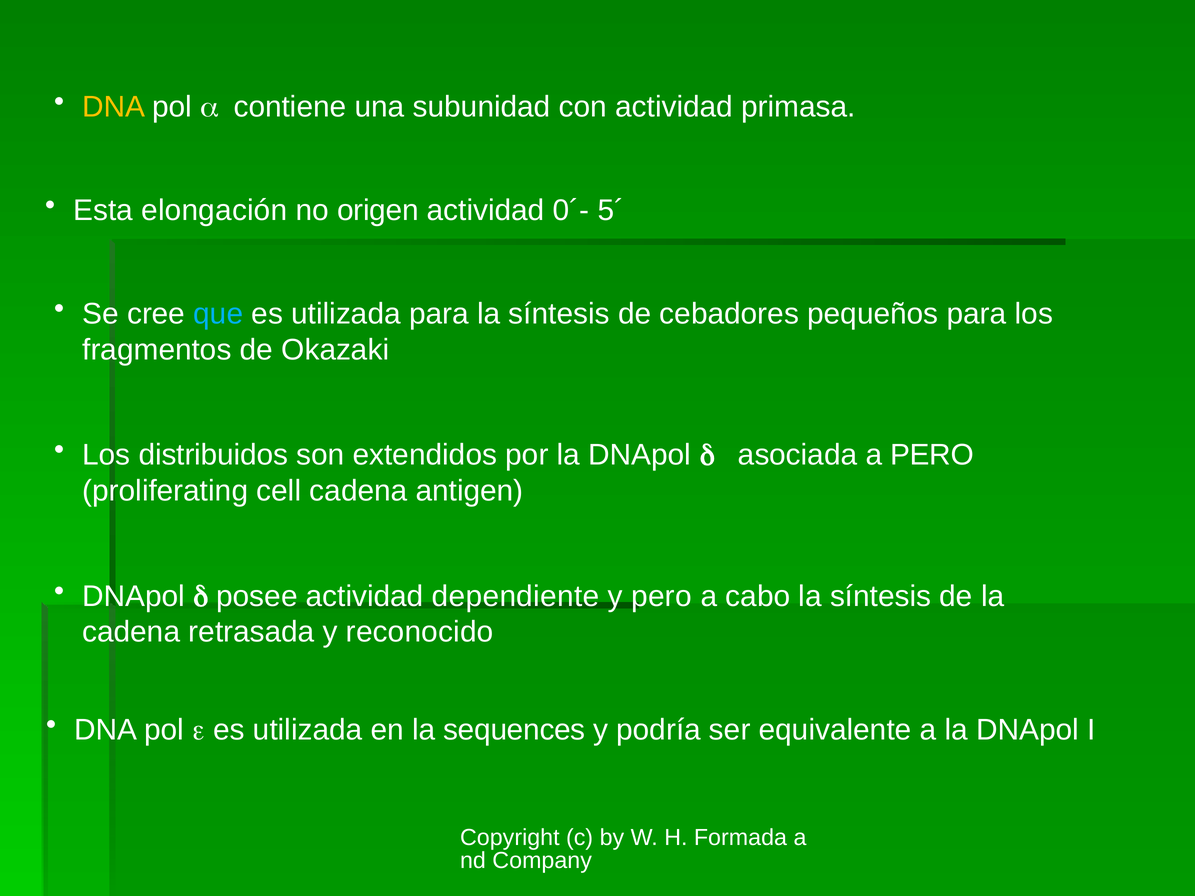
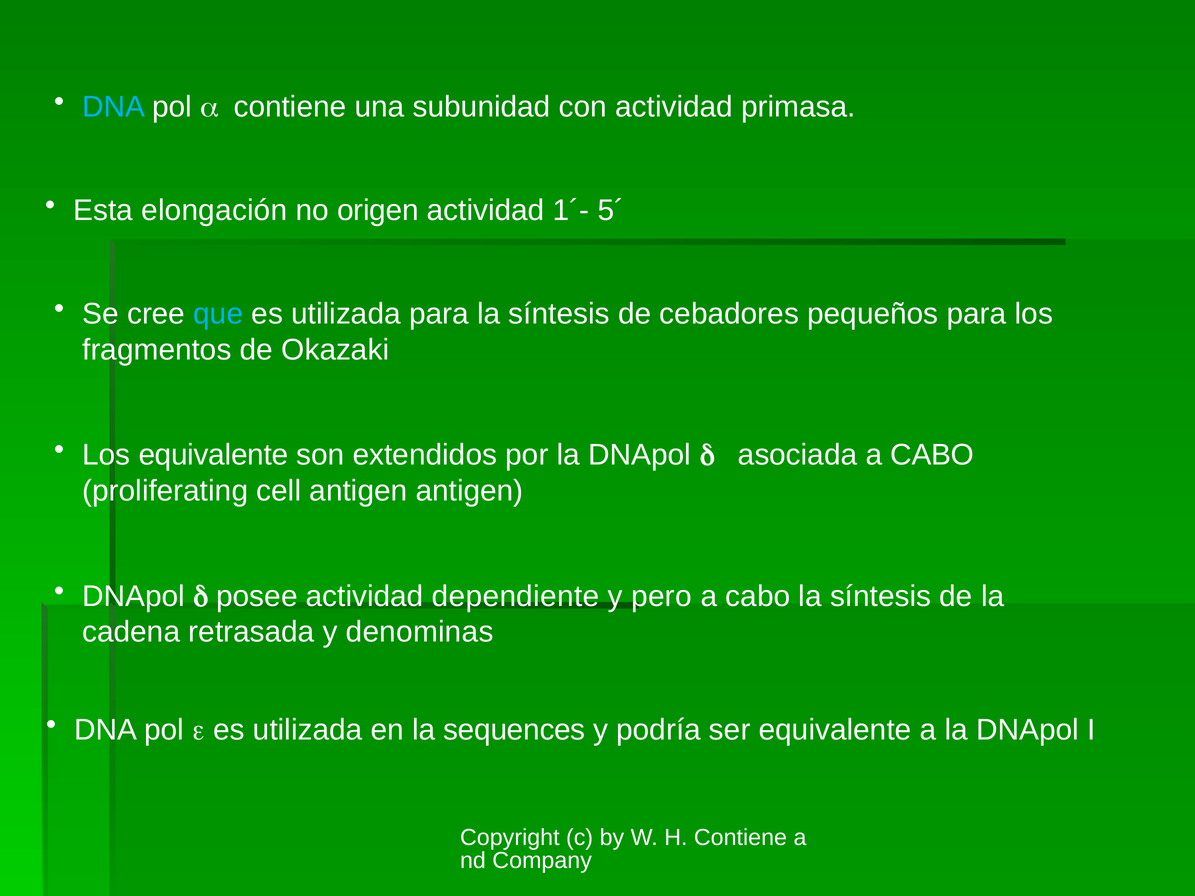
DNA at (114, 107) colour: yellow -> light blue
0´-: 0´- -> 1´-
Los distribuidos: distribuidos -> equivalente
asociada a PERO: PERO -> CABO
cell cadena: cadena -> antigen
reconocido: reconocido -> denominas
H Formada: Formada -> Contiene
